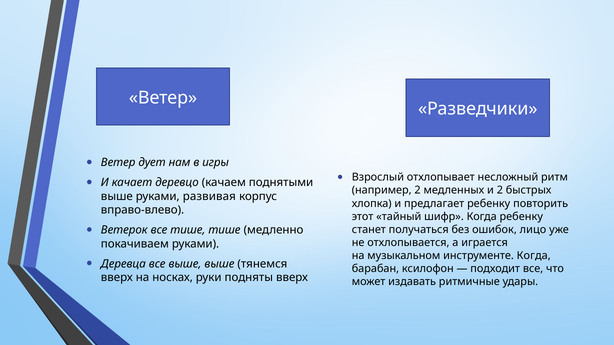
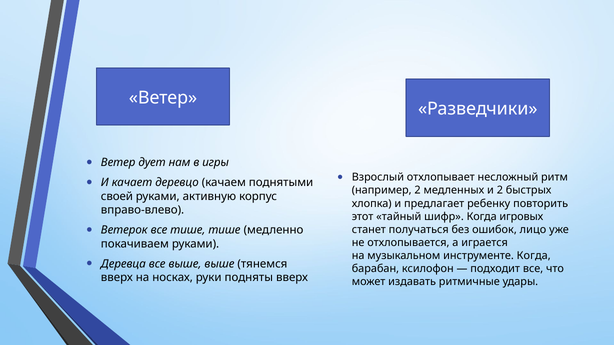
выше at (117, 197): выше -> своей
развивая: развивая -> активную
Когда ребенку: ребенку -> игровых
